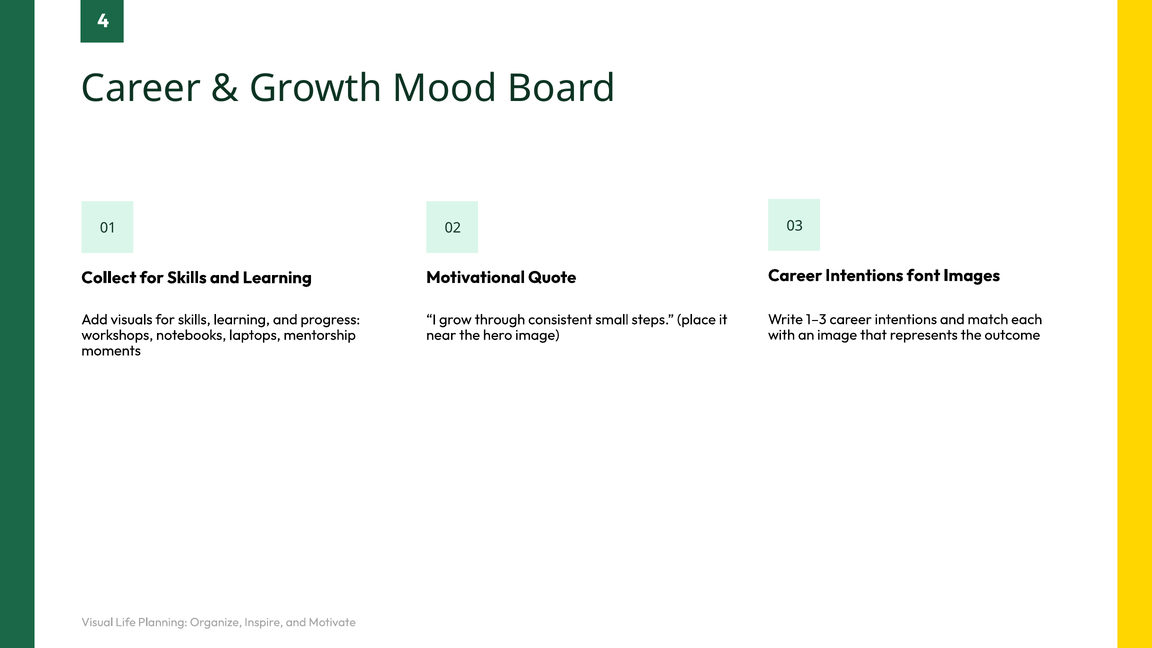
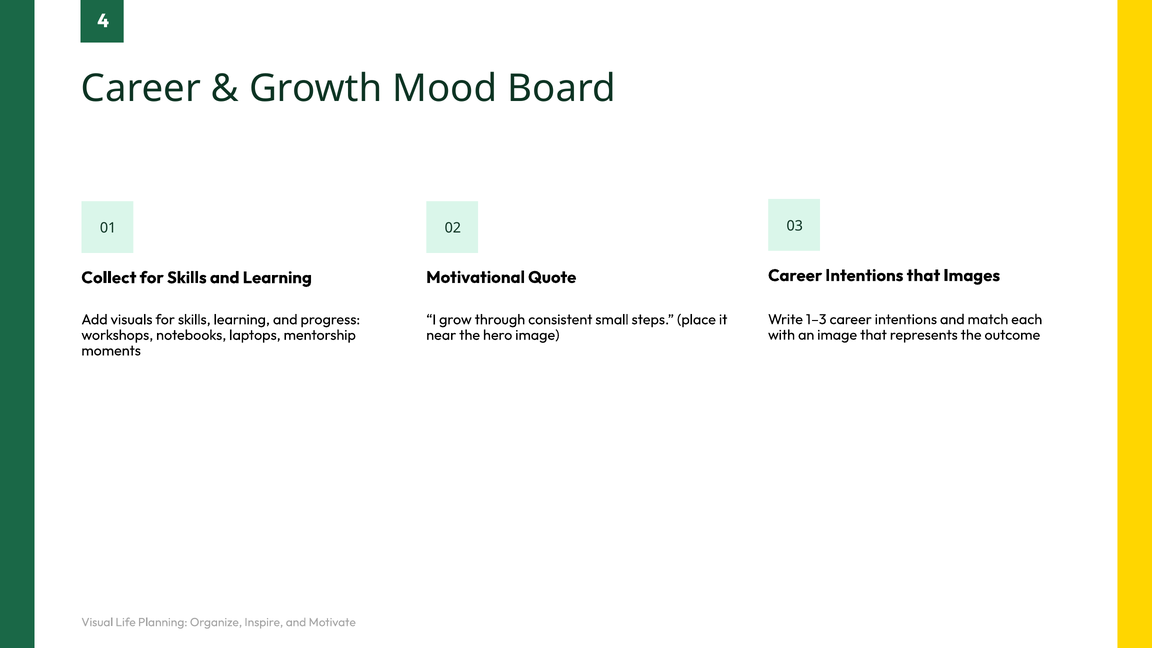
Intentions font: font -> that
